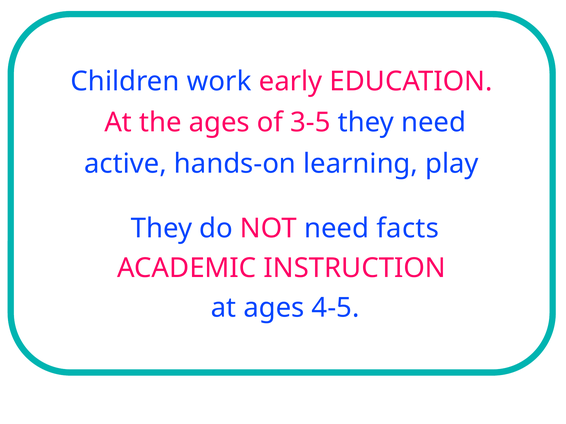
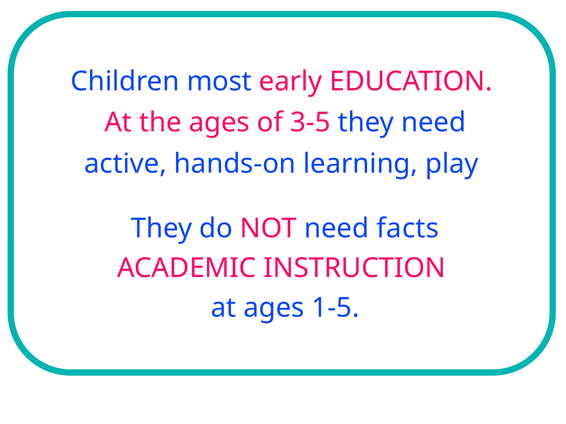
work: work -> most
4-5: 4-5 -> 1-5
